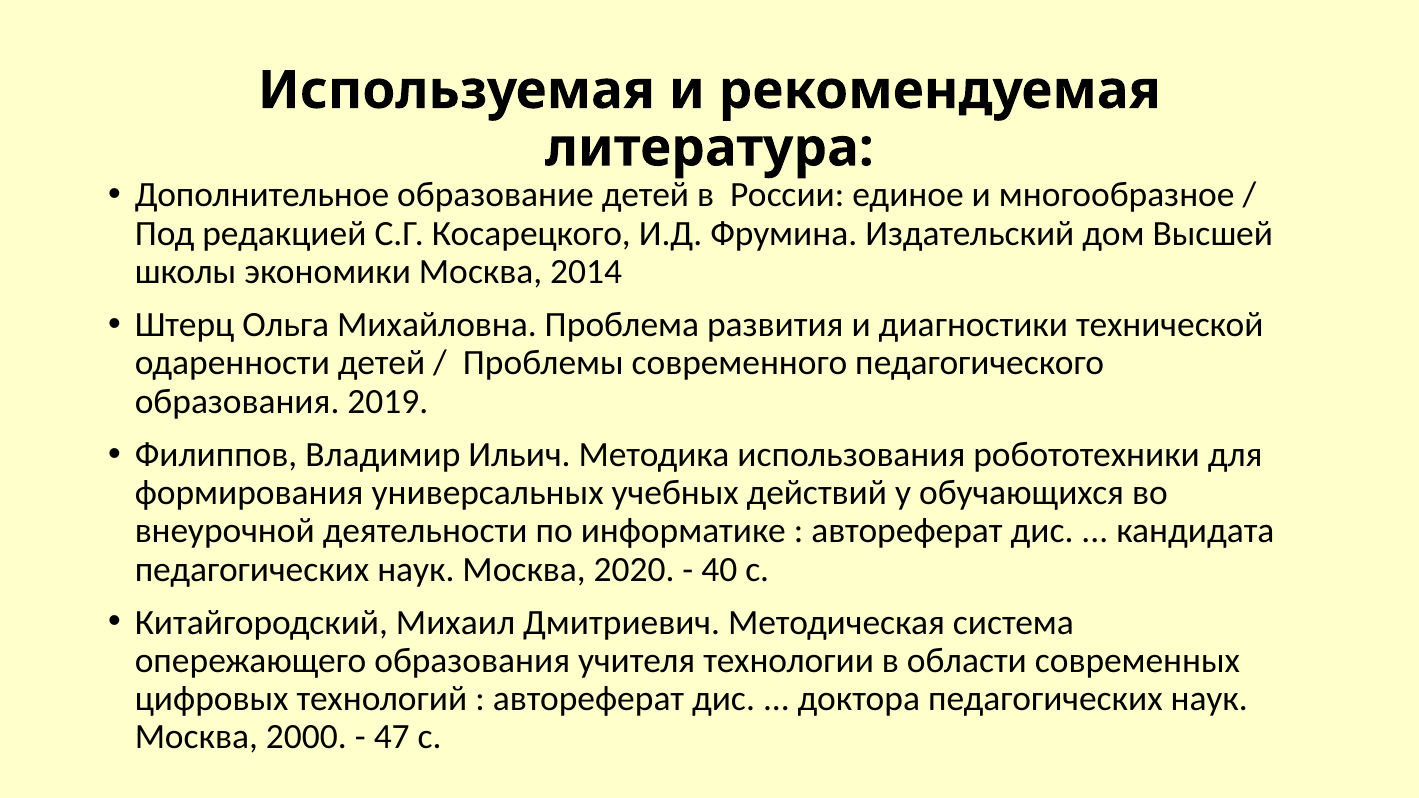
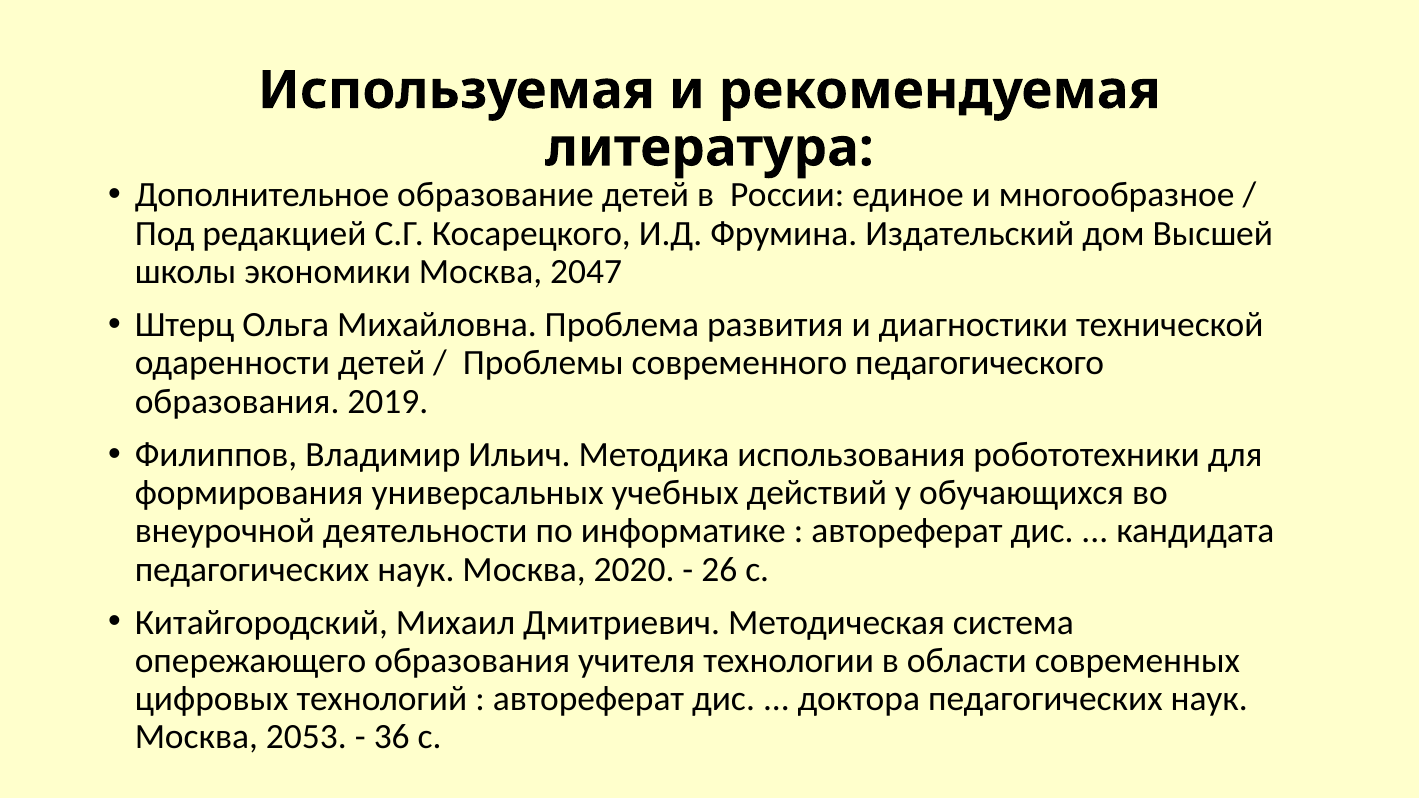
2014: 2014 -> 2047
40: 40 -> 26
2000: 2000 -> 2053
47: 47 -> 36
